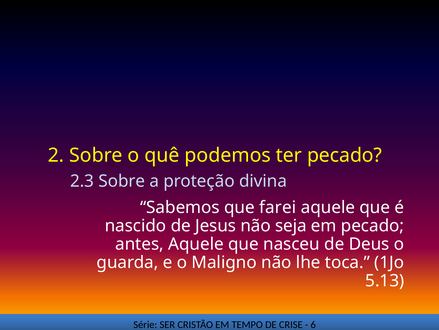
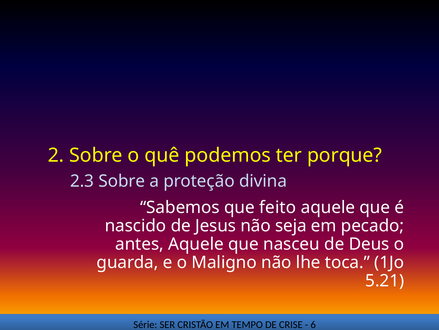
ter pecado: pecado -> porque
farei: farei -> feito
5.13: 5.13 -> 5.21
